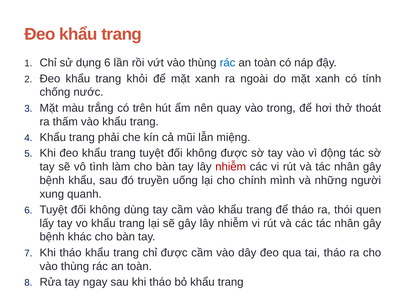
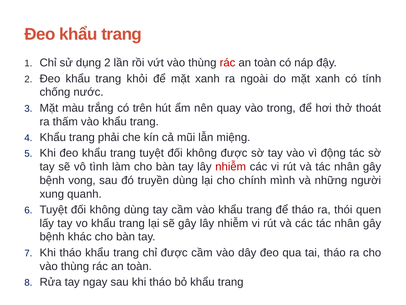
dụng 6: 6 -> 2
rác at (228, 63) colour: blue -> red
bệnh khẩu: khẩu -> vong
truyền uống: uống -> dùng
